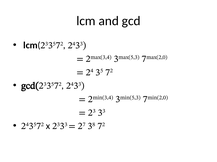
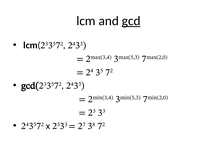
gcd underline: none -> present
